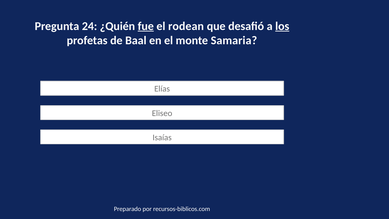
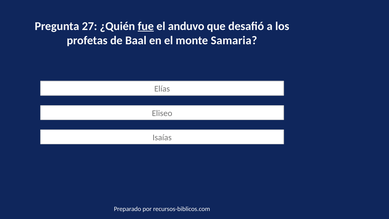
24: 24 -> 27
rodean: rodean -> anduvo
los underline: present -> none
